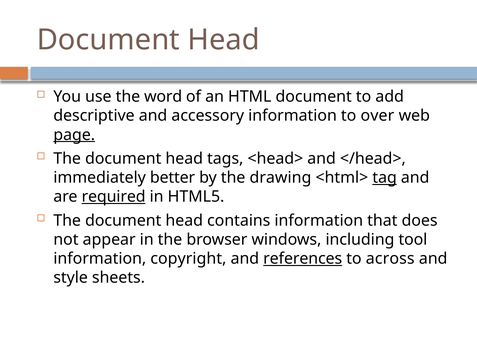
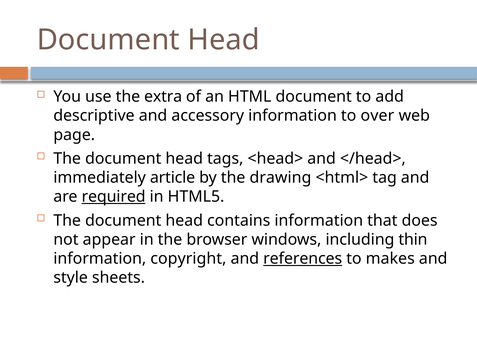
word: word -> extra
page underline: present -> none
better: better -> article
tag underline: present -> none
tool: tool -> thin
across: across -> makes
